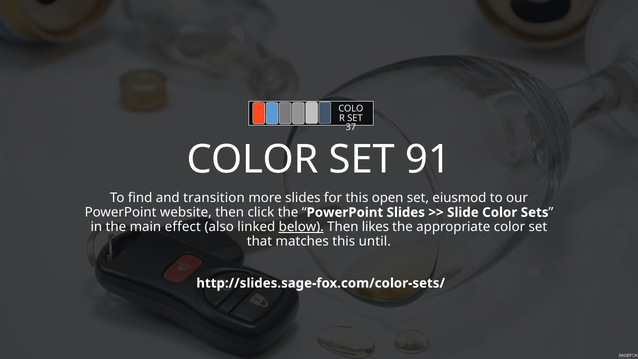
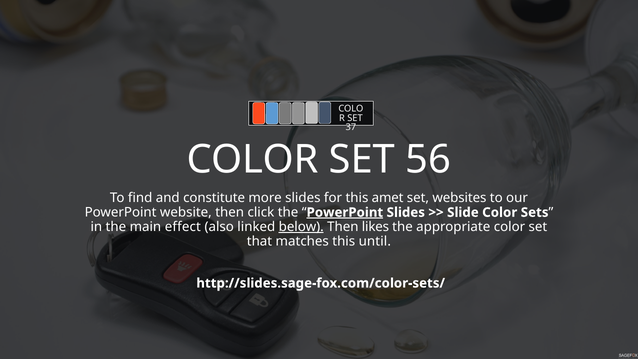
91: 91 -> 56
transition: transition -> constitute
open: open -> amet
eiusmod: eiusmod -> websites
PowerPoint at (345, 212) underline: none -> present
